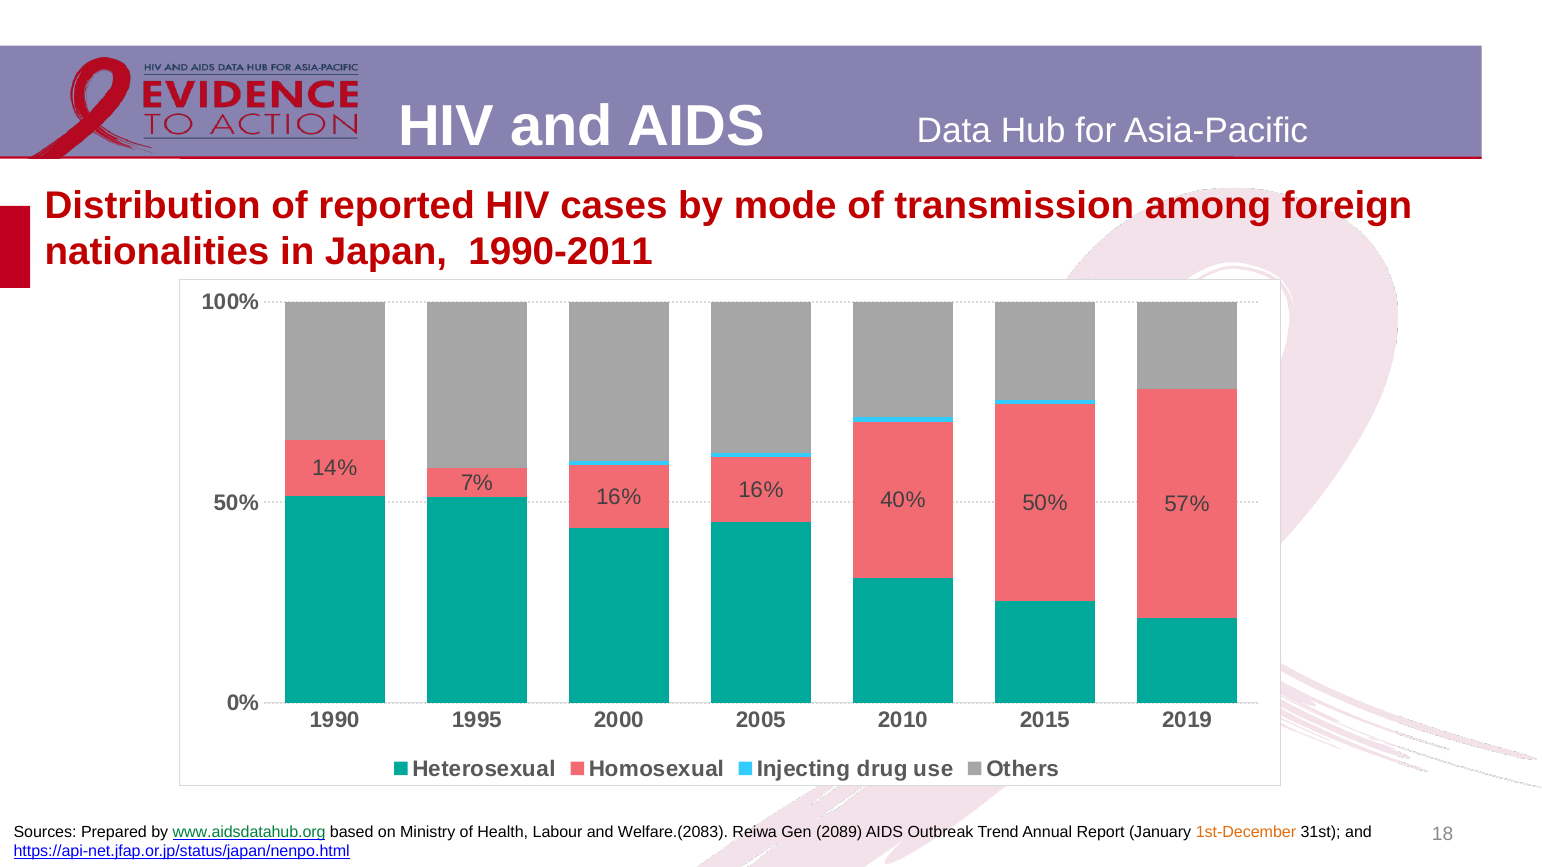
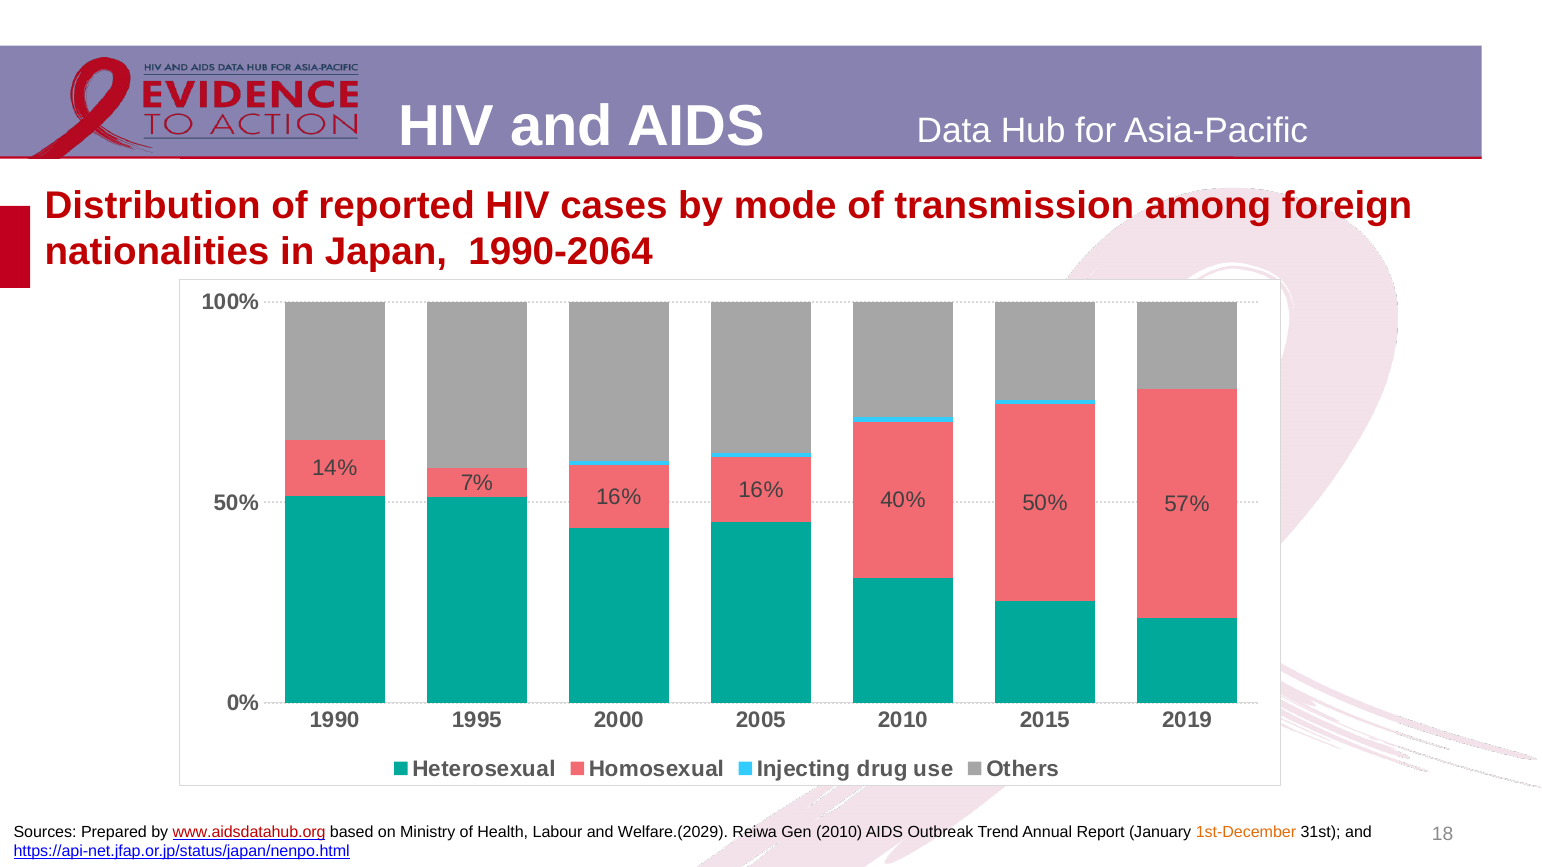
1990-2011: 1990-2011 -> 1990-2064
www.aidsdatahub.org colour: green -> red
Welfare.(2083: Welfare.(2083 -> Welfare.(2029
Gen 2089: 2089 -> 2010
